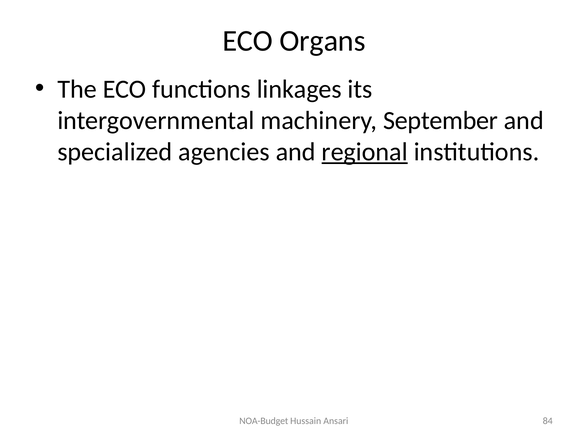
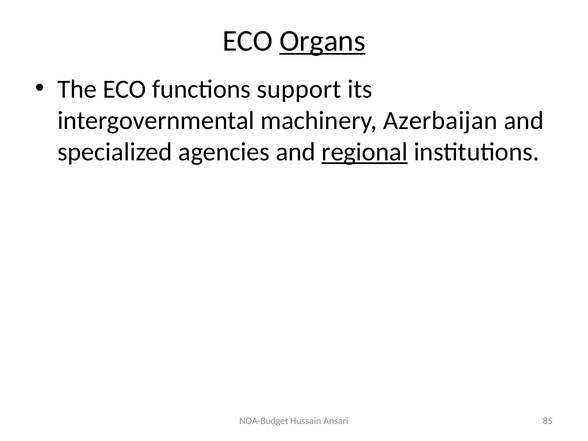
Organs underline: none -> present
linkages: linkages -> support
September: September -> Azerbaijan
84: 84 -> 85
